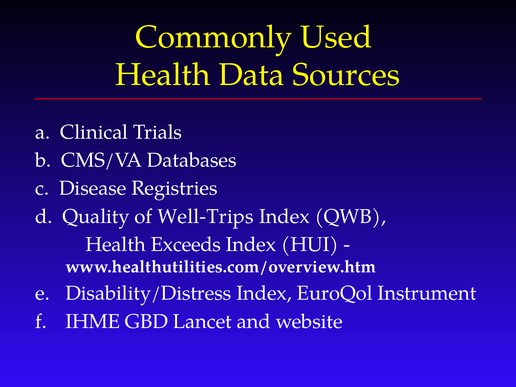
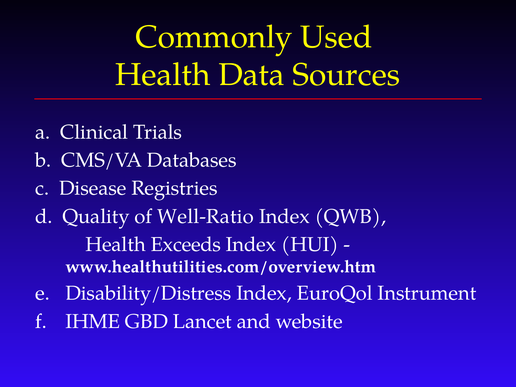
Well-Trips: Well-Trips -> Well-Ratio
